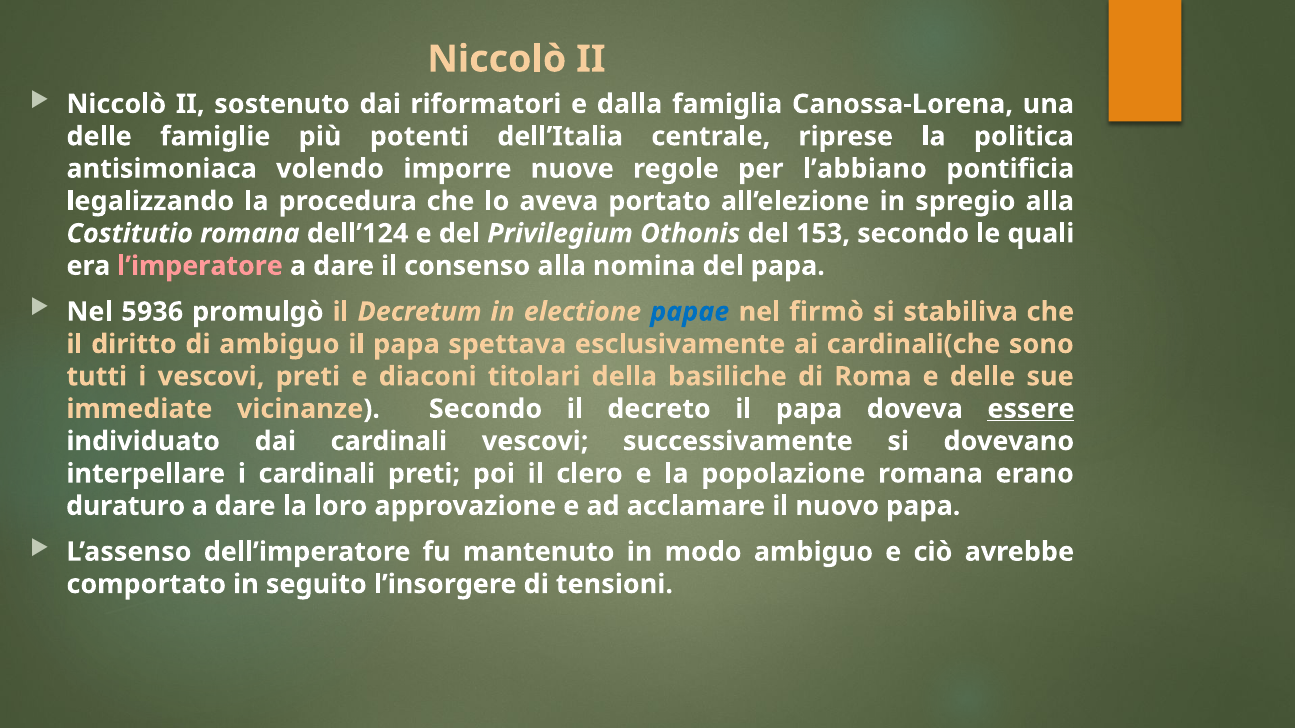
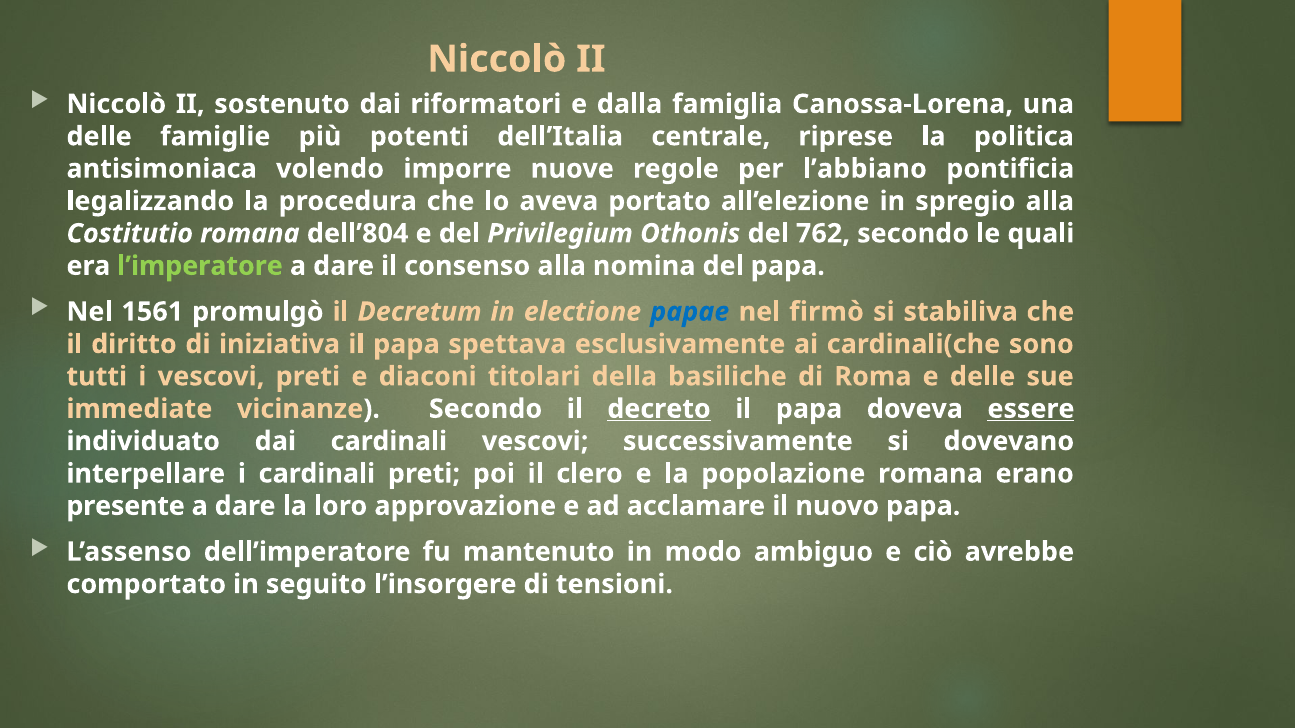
dell’124: dell’124 -> dell’804
153: 153 -> 762
l’imperatore colour: pink -> light green
5936: 5936 -> 1561
di ambiguo: ambiguo -> iniziativa
decreto underline: none -> present
duraturo: duraturo -> presente
